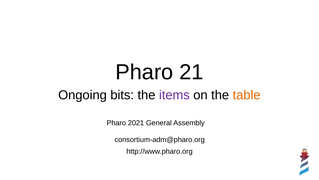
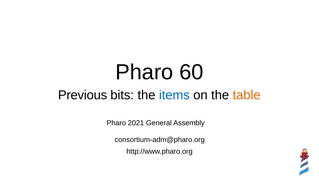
21: 21 -> 60
Ongoing: Ongoing -> Previous
items colour: purple -> blue
